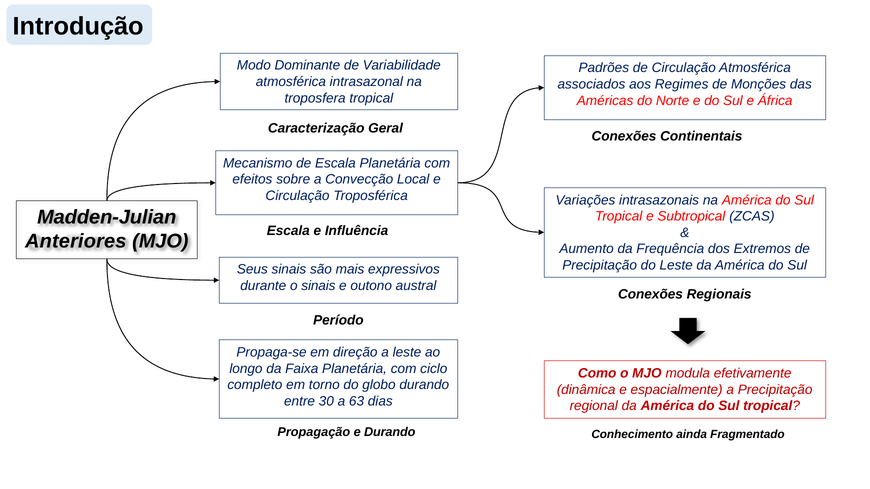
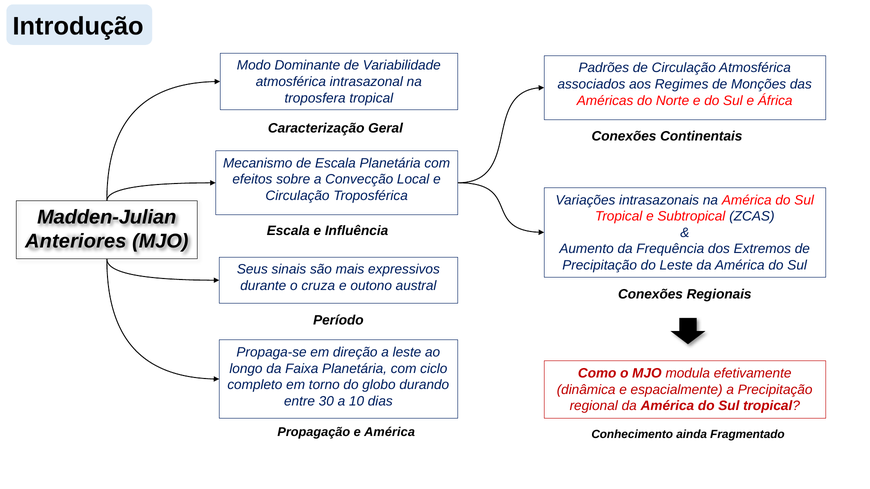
o sinais: sinais -> cruza
63: 63 -> 10
e Durando: Durando -> América
